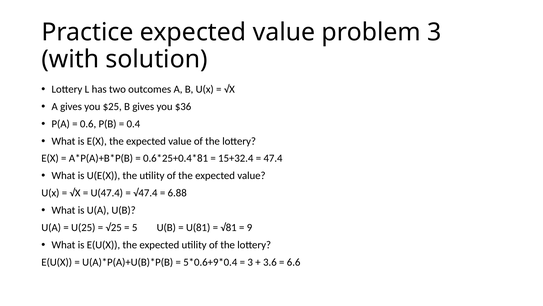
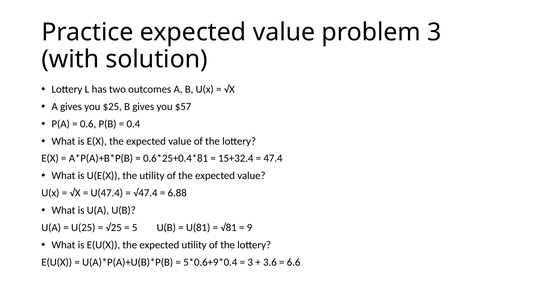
$36: $36 -> $57
